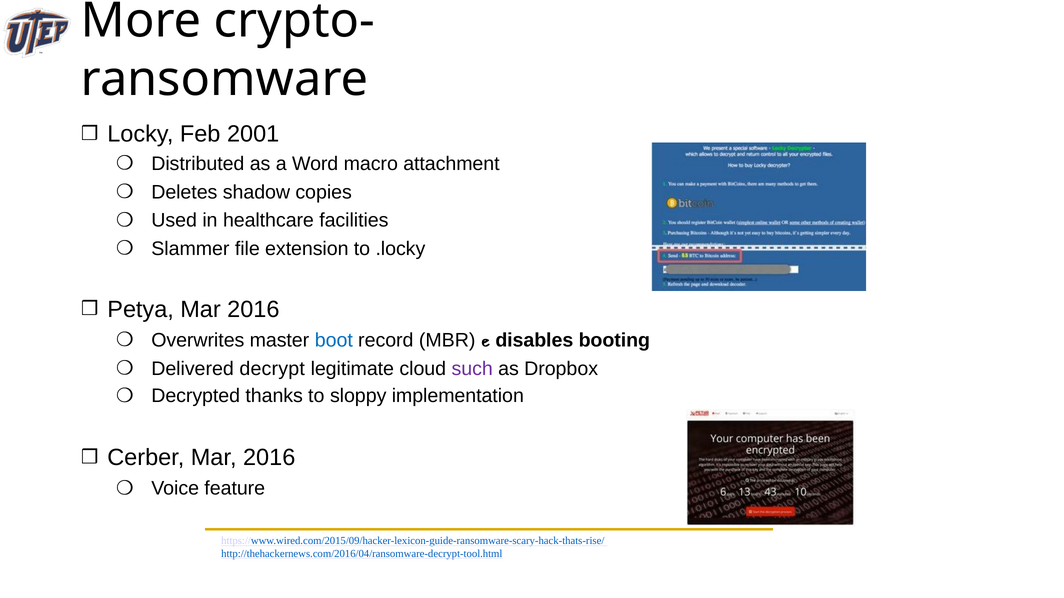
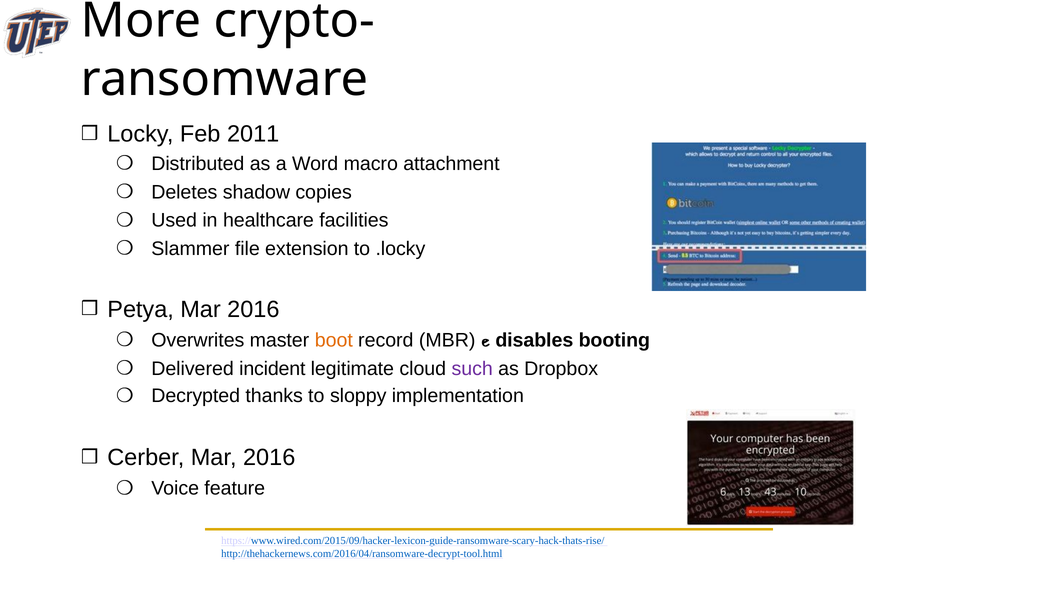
2001: 2001 -> 2011
boot colour: blue -> orange
decrypt: decrypt -> incident
